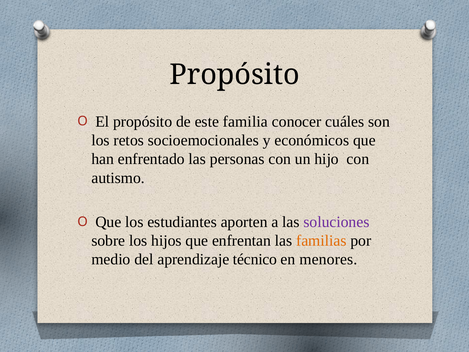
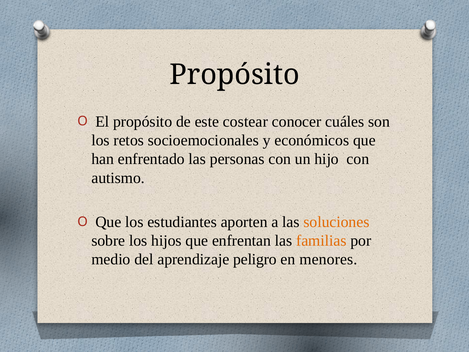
familia: familia -> costear
soluciones colour: purple -> orange
técnico: técnico -> peligro
